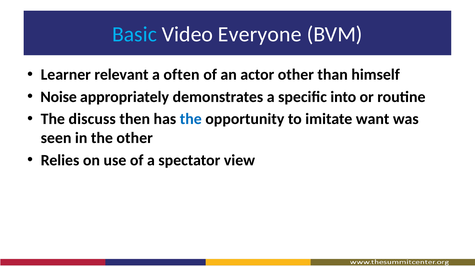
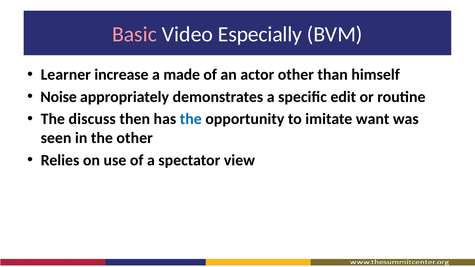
Basic colour: light blue -> pink
Everyone: Everyone -> Especially
relevant: relevant -> increase
often: often -> made
into: into -> edit
